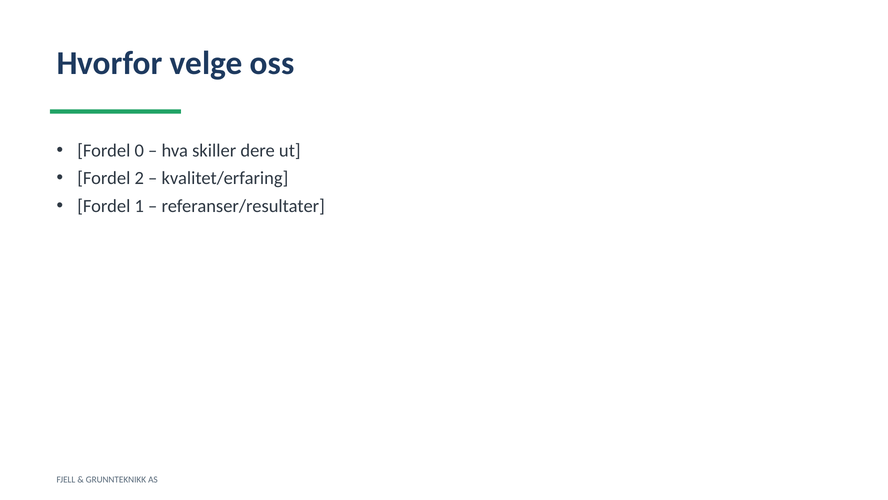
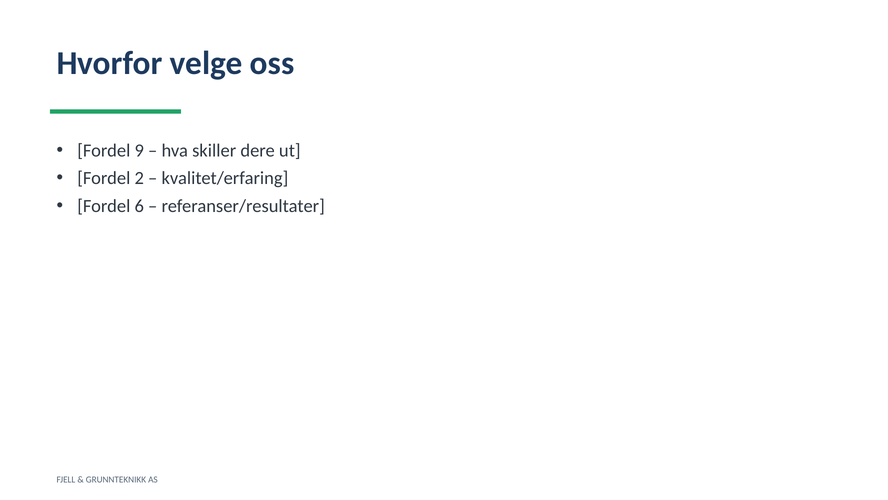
0: 0 -> 9
1: 1 -> 6
